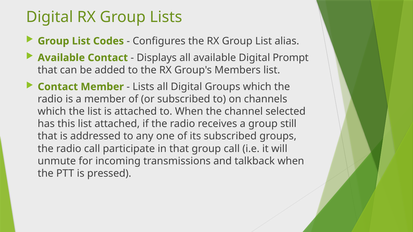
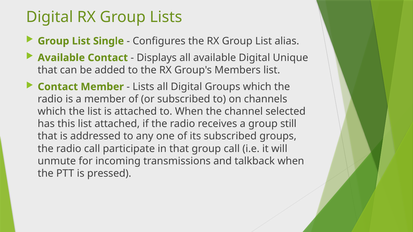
Codes: Codes -> Single
Prompt: Prompt -> Unique
